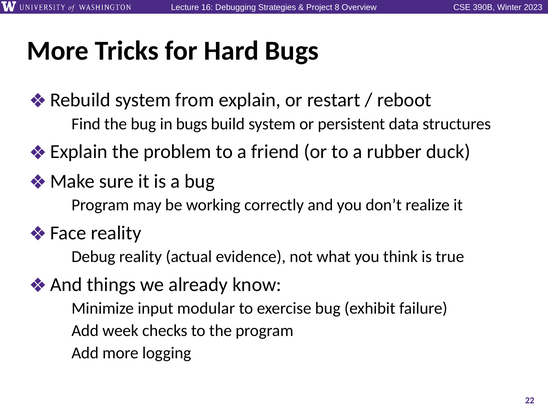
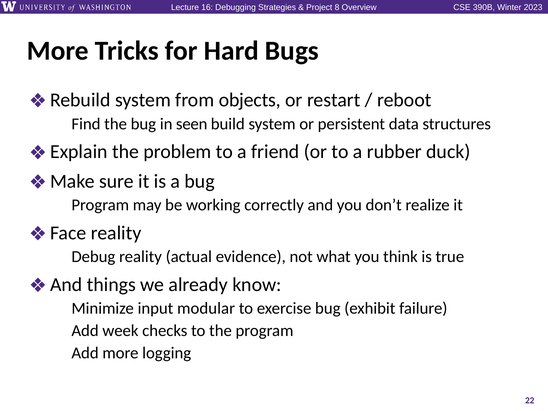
explain: explain -> objects
in bugs: bugs -> seen
